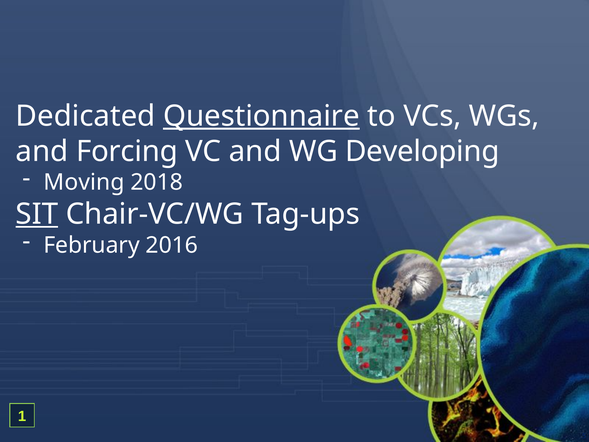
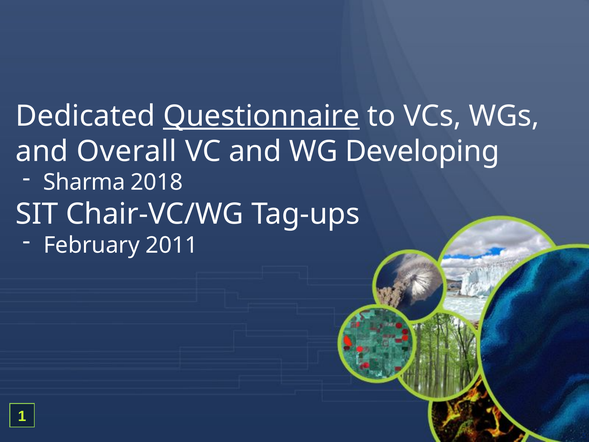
Forcing: Forcing -> Overall
Moving: Moving -> Sharma
SIT underline: present -> none
2016: 2016 -> 2011
